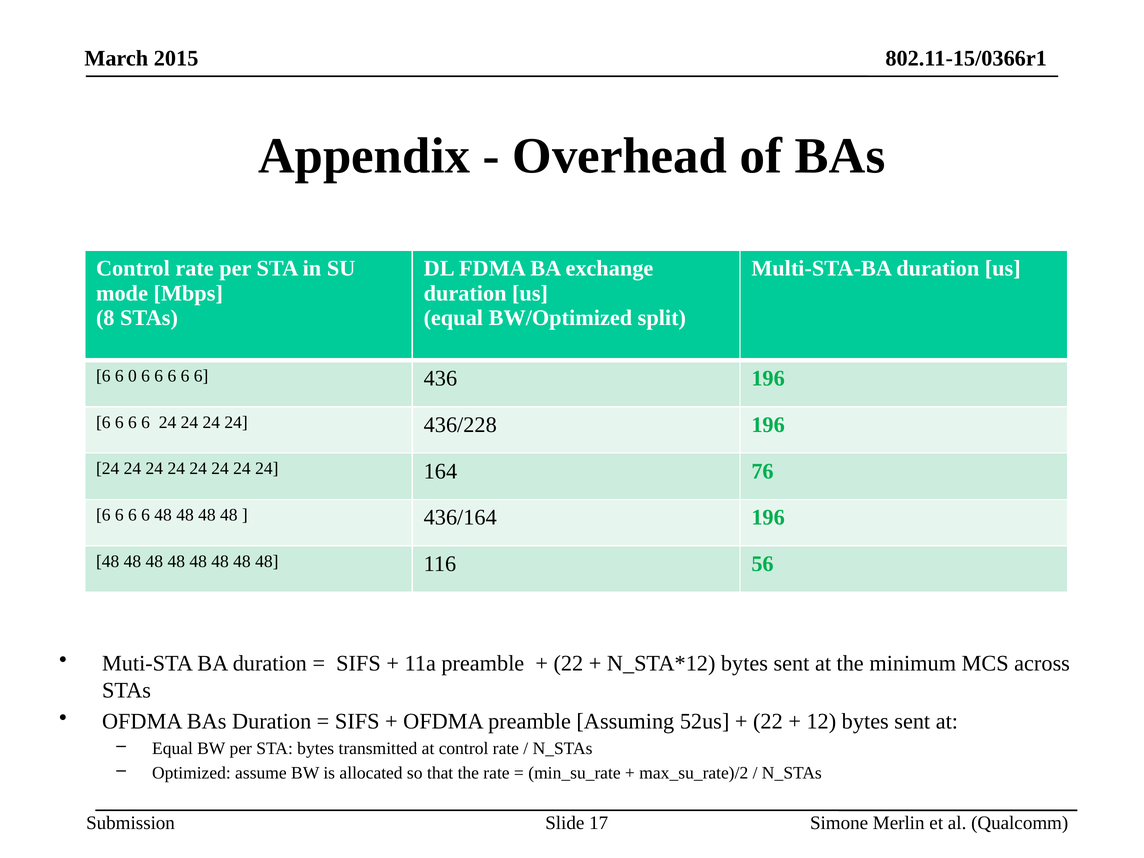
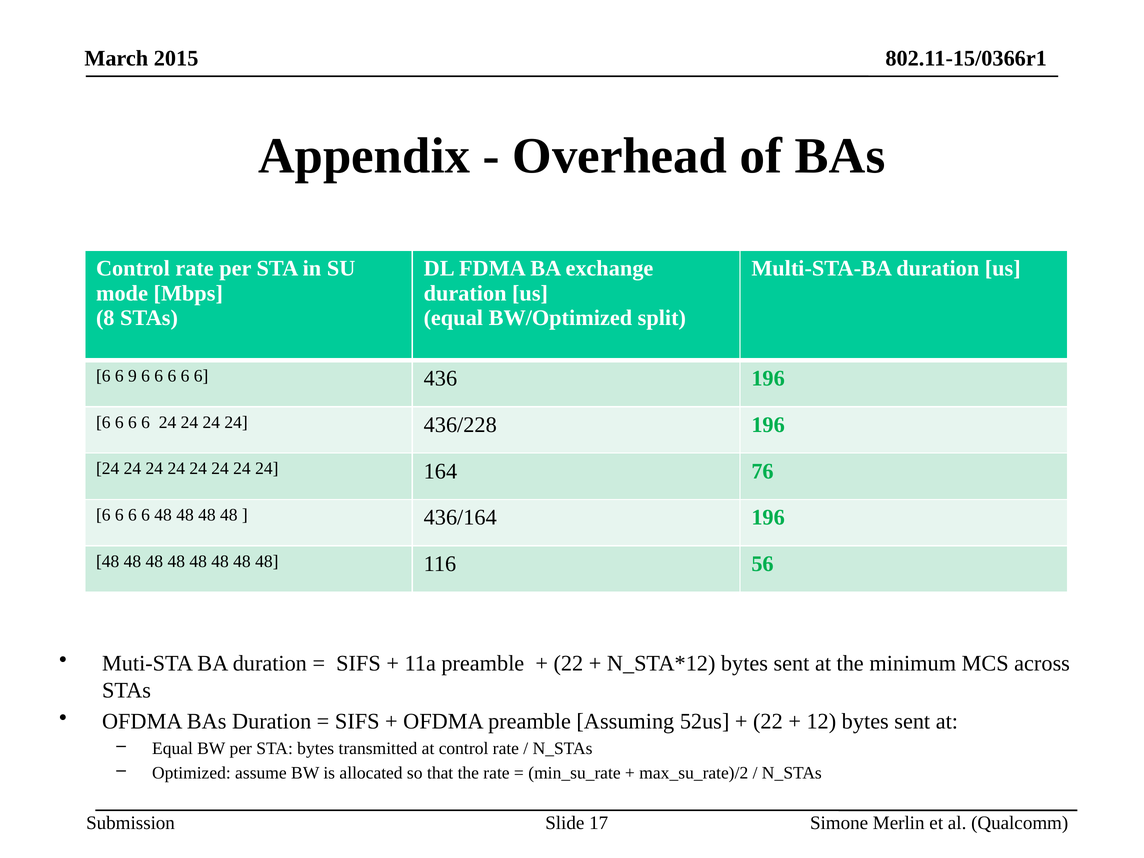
0: 0 -> 9
